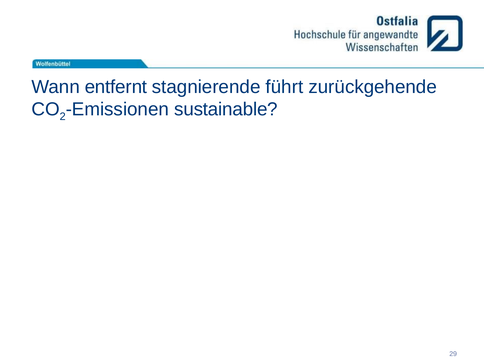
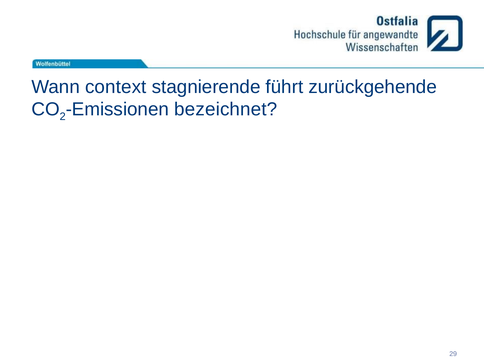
entfernt: entfernt -> context
sustainable: sustainable -> bezeichnet
